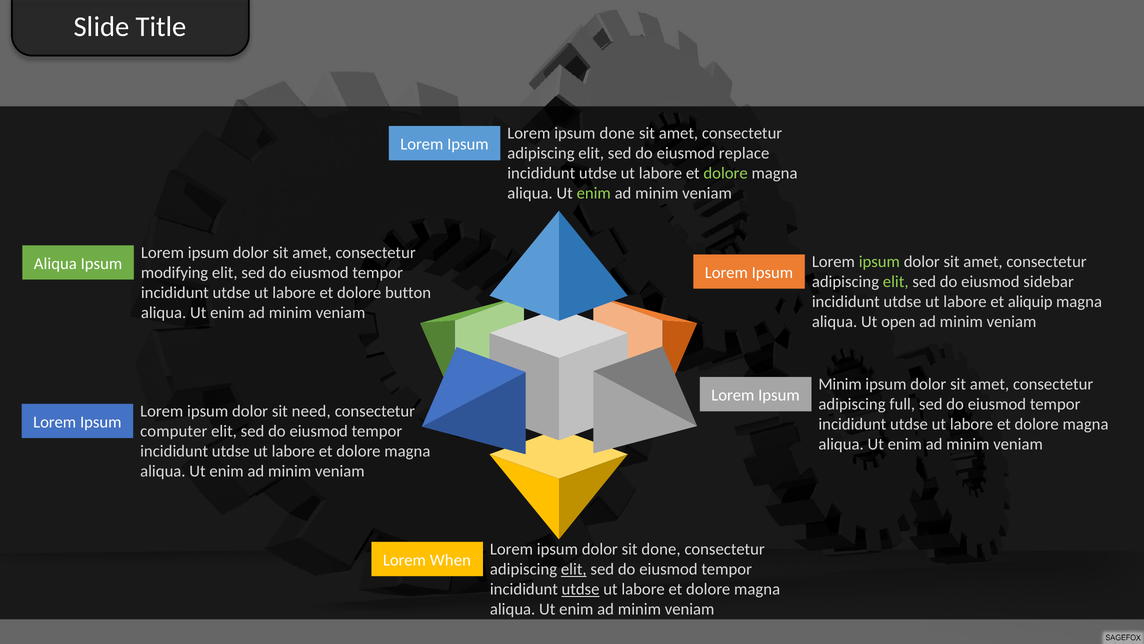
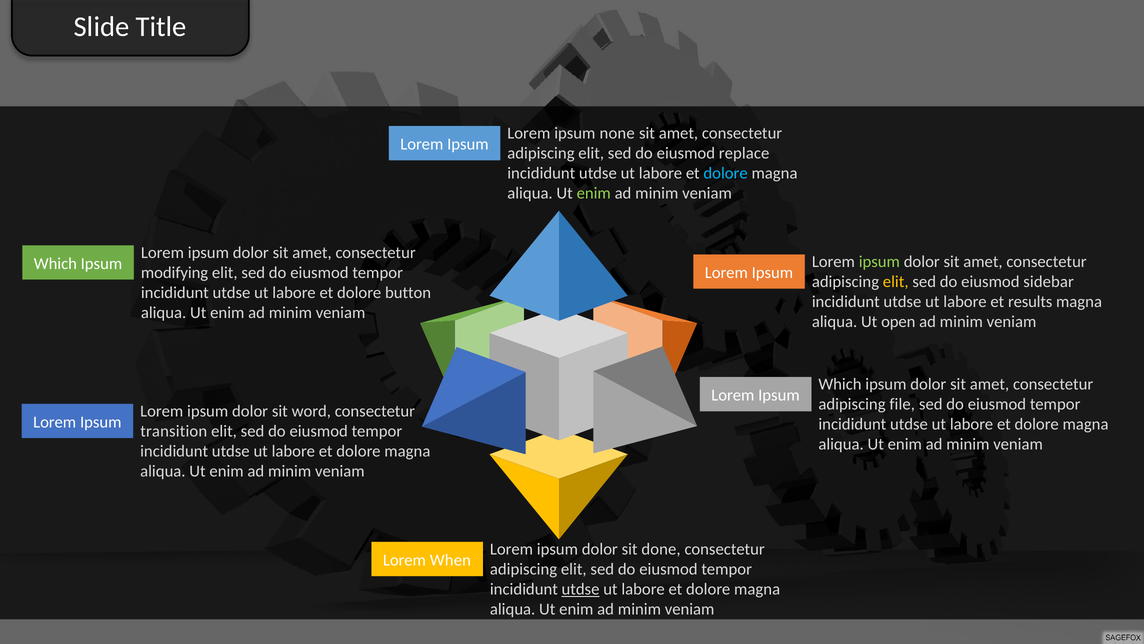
ipsum done: done -> none
dolore at (726, 173) colour: light green -> light blue
Aliqua at (55, 263): Aliqua -> Which
elit at (896, 281) colour: light green -> yellow
aliquip: aliquip -> results
Minim at (840, 384): Minim -> Which
full: full -> file
need: need -> word
computer: computer -> transition
elit at (574, 569) underline: present -> none
